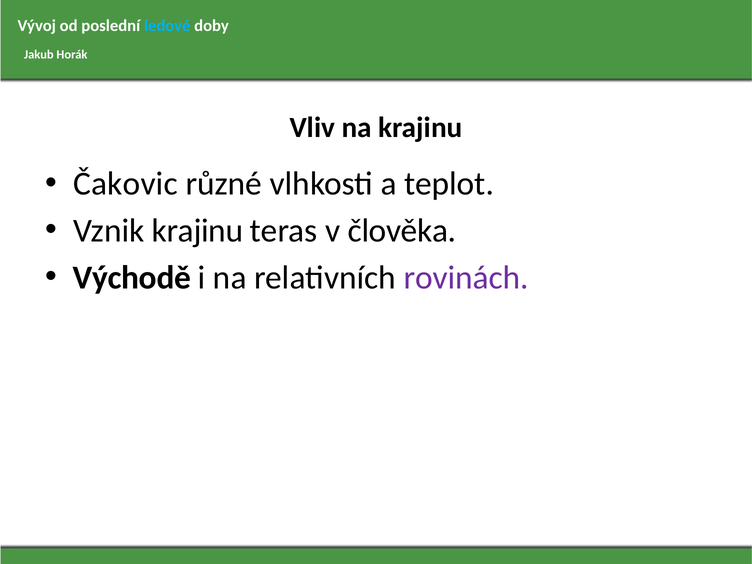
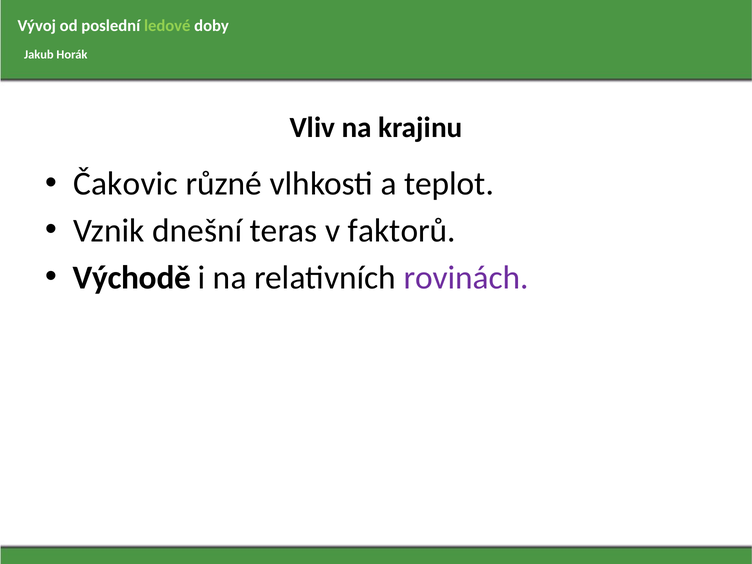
ledové colour: light blue -> light green
Vznik krajinu: krajinu -> dnešní
člověka: člověka -> faktorů
